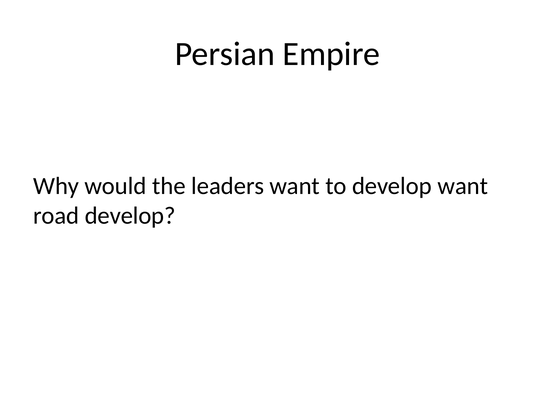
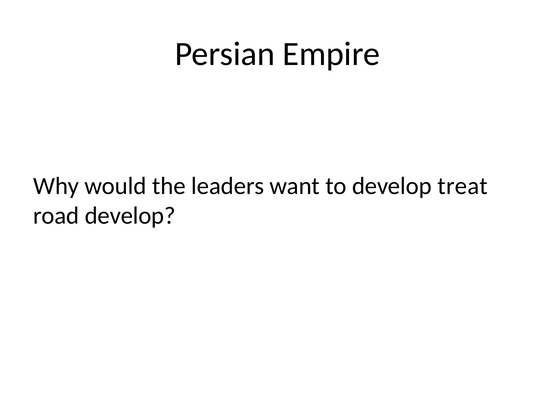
develop want: want -> treat
